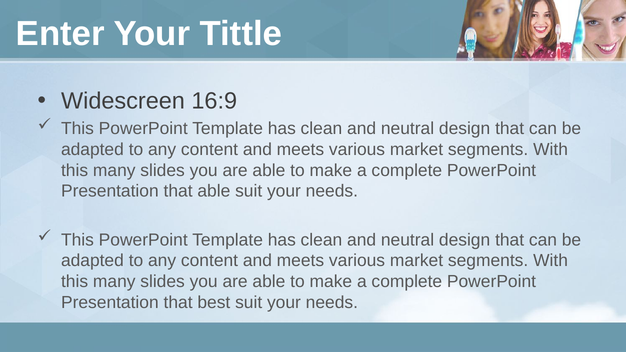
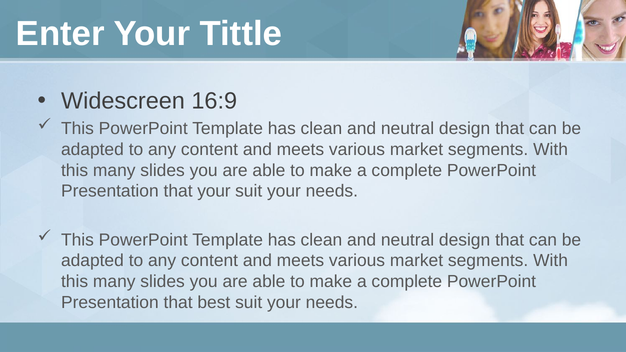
that able: able -> your
